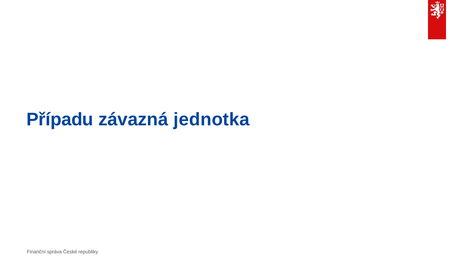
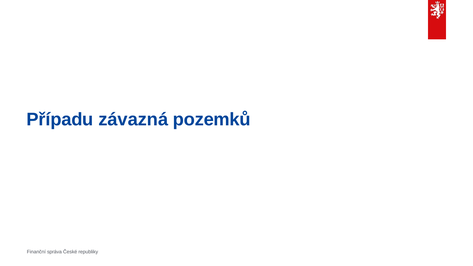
jednotka: jednotka -> pozemků
